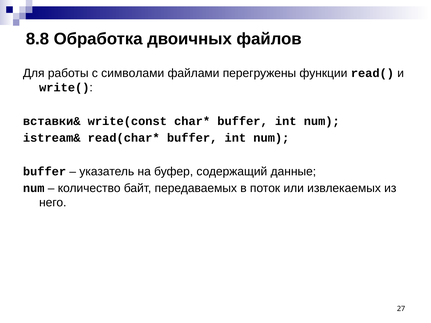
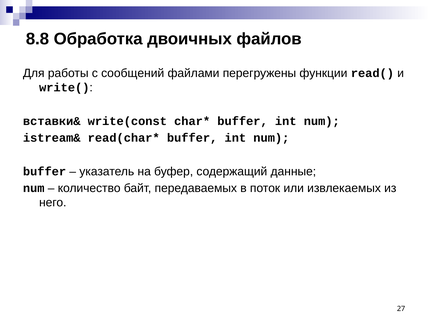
символами: символами -> сообщений
